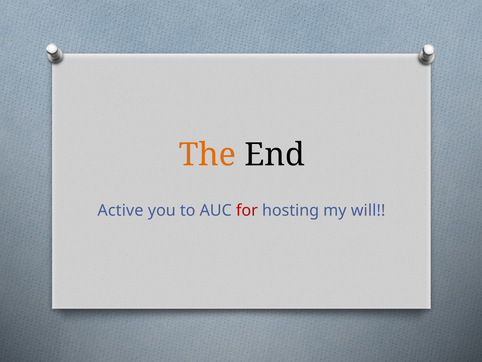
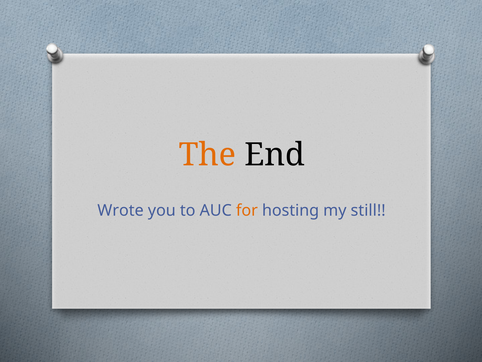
Active: Active -> Wrote
for colour: red -> orange
will: will -> still
